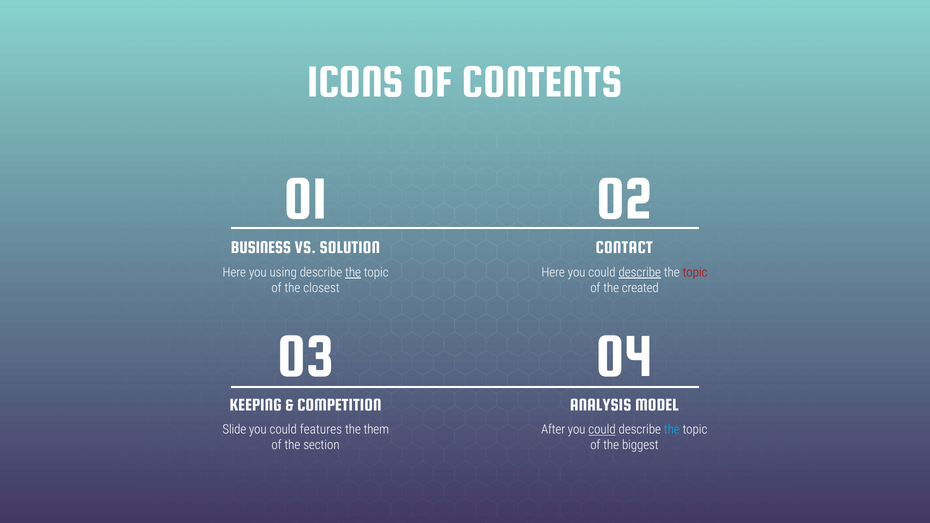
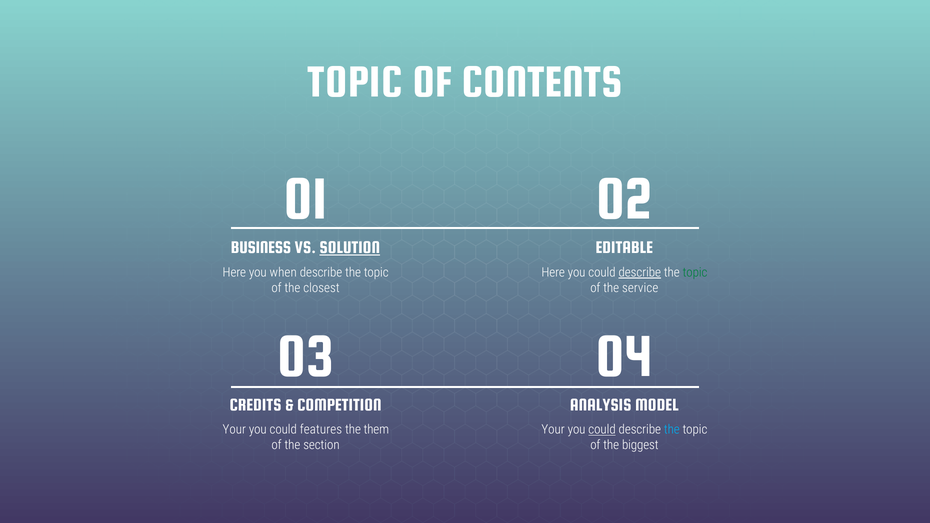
ICONS at (355, 81): ICONS -> TOPIC
SOLUTION underline: none -> present
CONTACT: CONTACT -> EDITABLE
using: using -> when
the at (353, 272) underline: present -> none
topic at (695, 272) colour: red -> green
created: created -> service
KEEPING: KEEPING -> CREDITS
Slide at (234, 430): Slide -> Your
After at (553, 430): After -> Your
